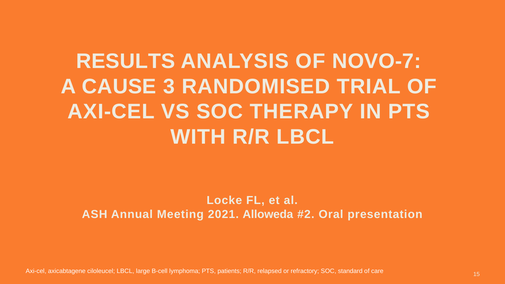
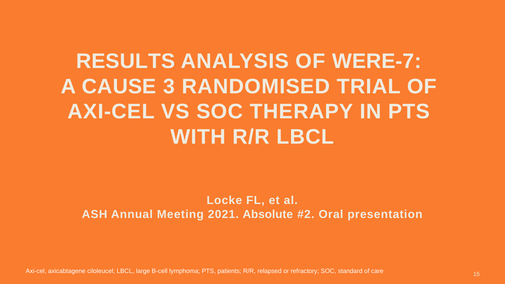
NOVO‑7: NOVO‑7 -> WERE‑7
Alloweda: Alloweda -> Absolute
